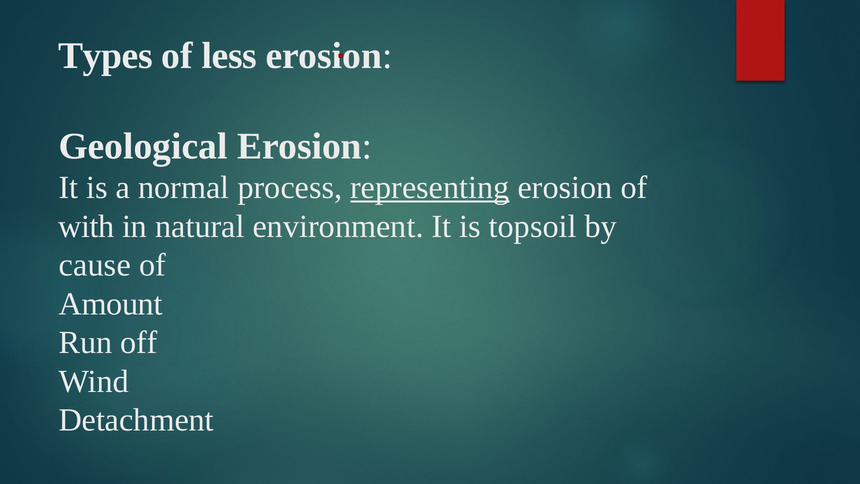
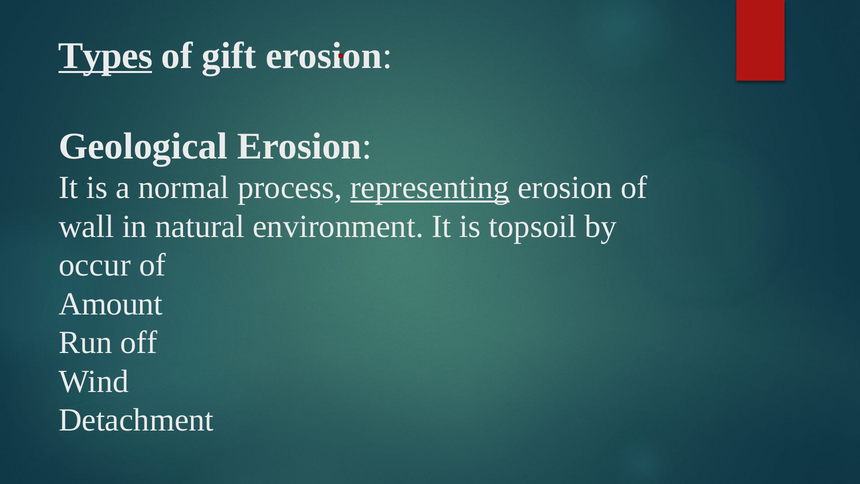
Types underline: none -> present
less: less -> gift
with: with -> wall
cause: cause -> occur
